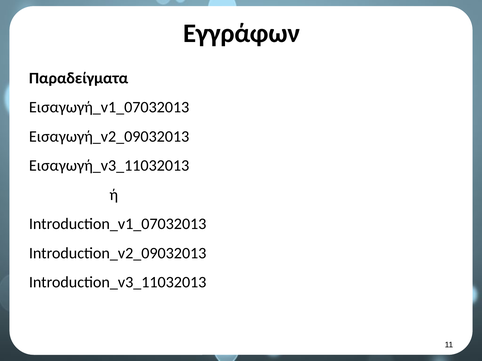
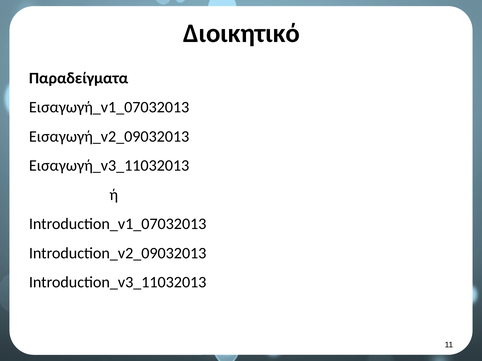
Εγγράφων: Εγγράφων -> Διοικητικό
